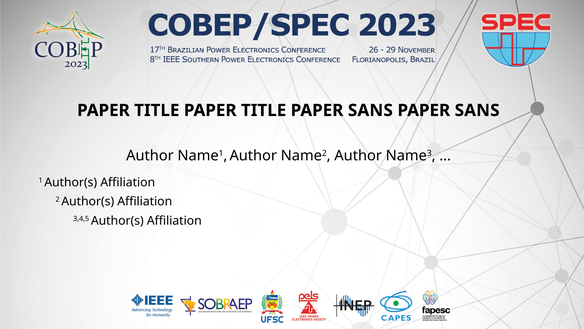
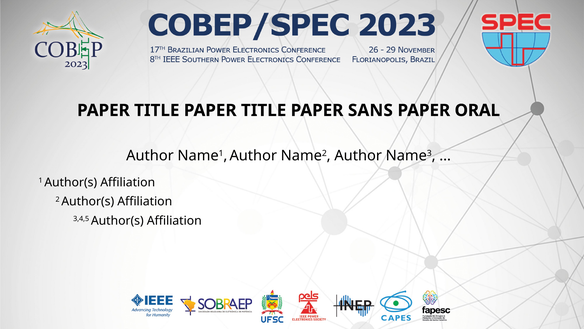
SANS at (477, 110): SANS -> ORAL
